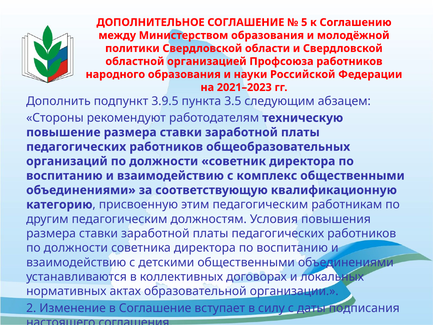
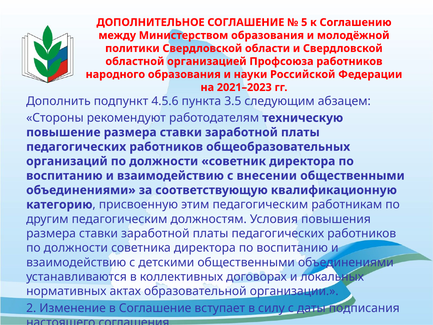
3.9.5: 3.9.5 -> 4.5.6
комплекс: комплекс -> внесении
